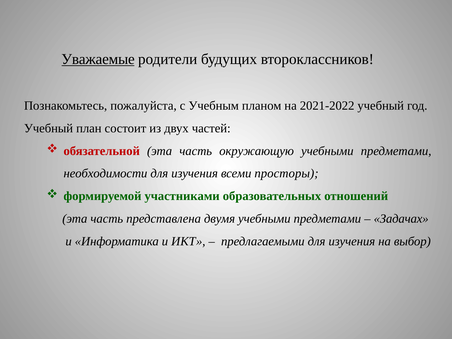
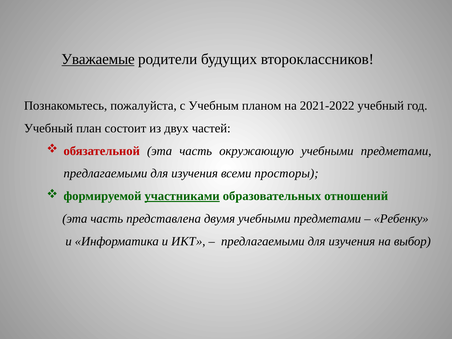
необходимости at (105, 173): необходимости -> предлагаемыми
участниками underline: none -> present
Задачах: Задачах -> Ребенку
